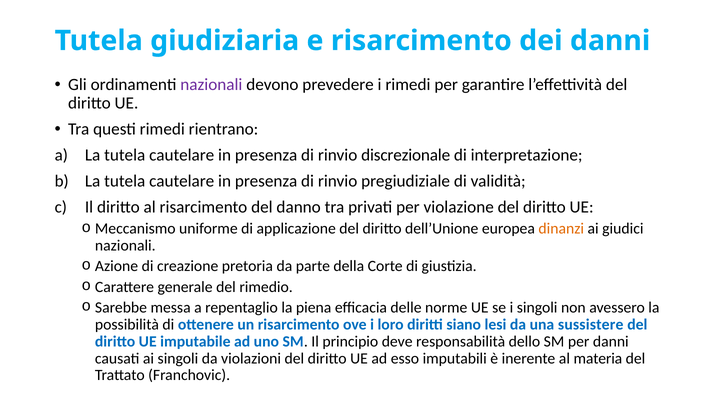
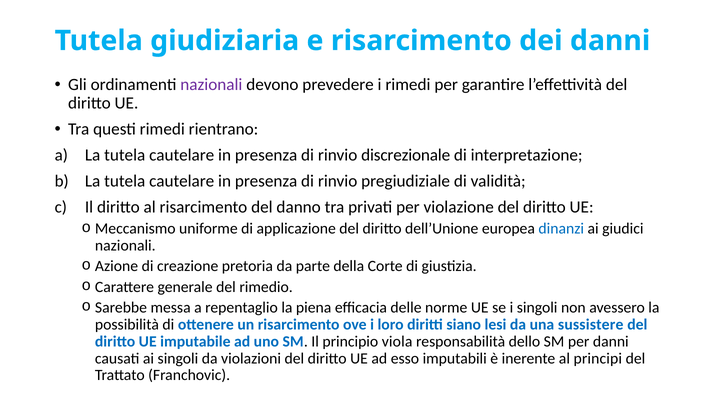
dinanzi colour: orange -> blue
deve: deve -> viola
materia: materia -> principi
